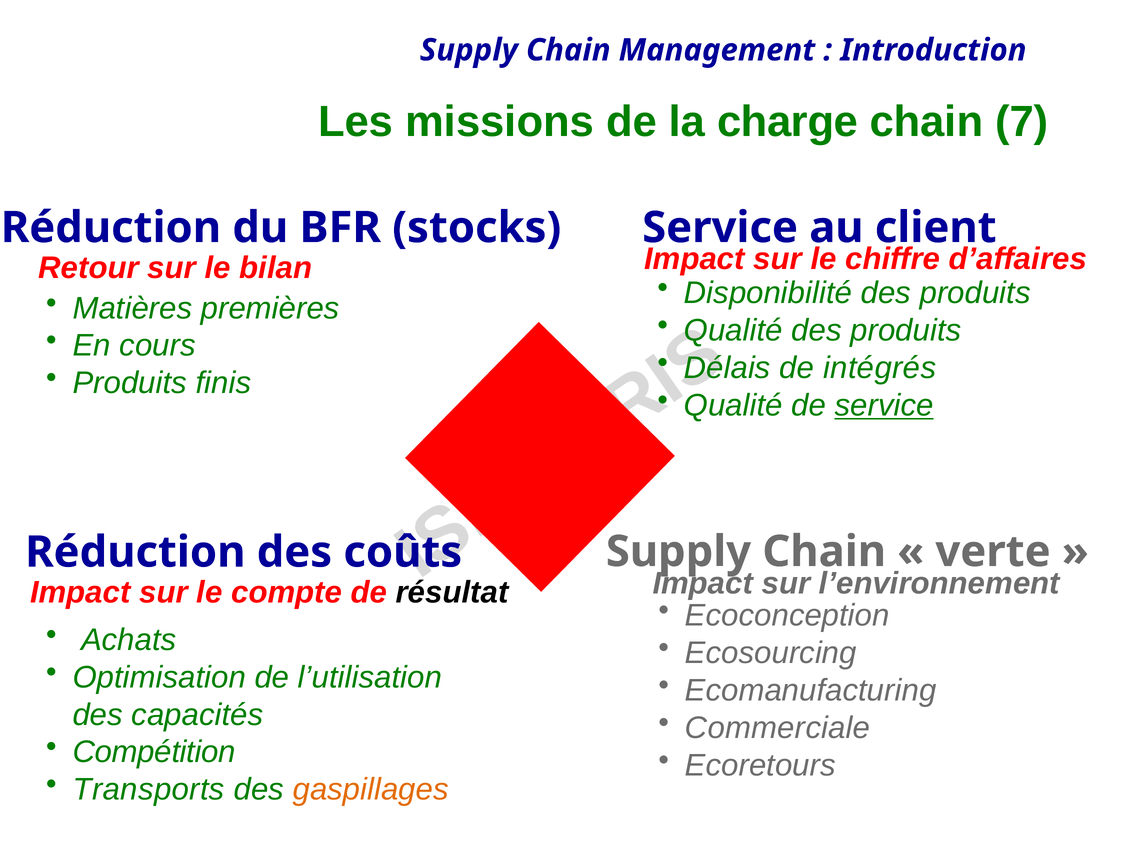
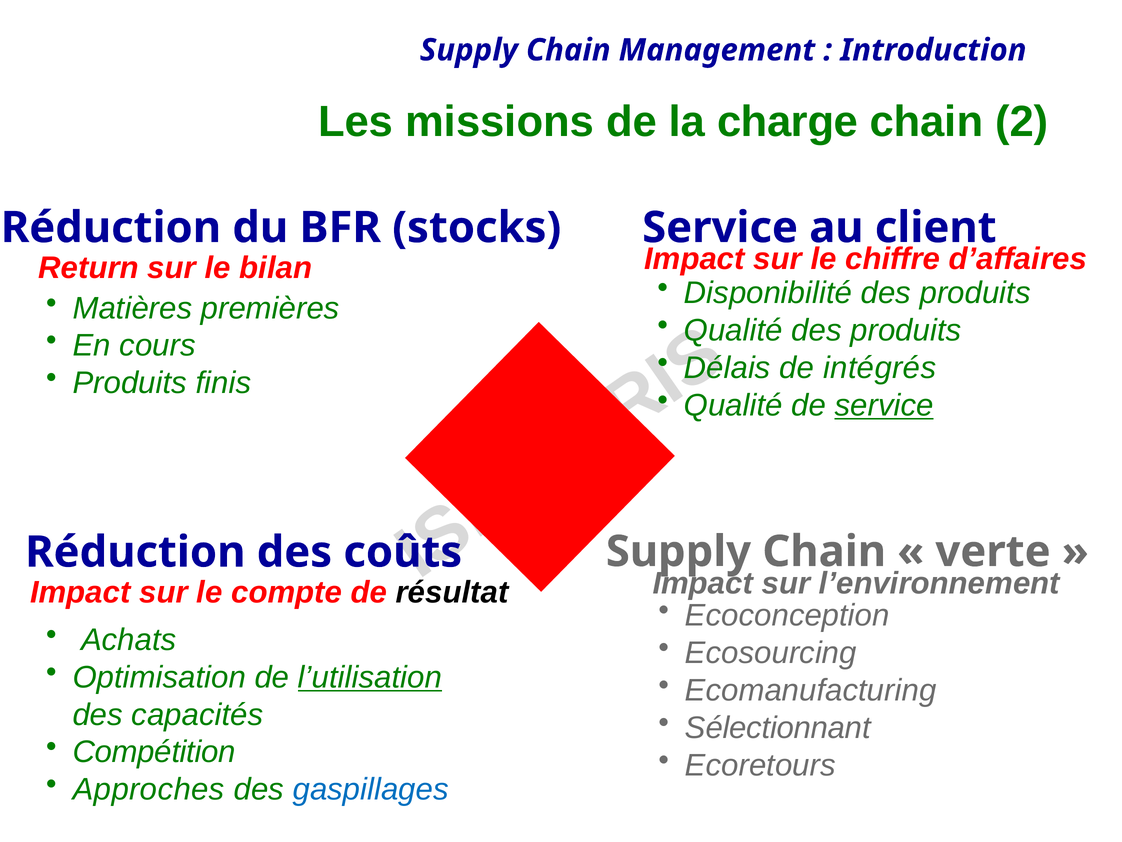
7: 7 -> 2
Retour: Retour -> Return
l’utilisation underline: none -> present
Commerciale: Commerciale -> Sélectionnant
Transports: Transports -> Approches
gaspillages colour: orange -> blue
